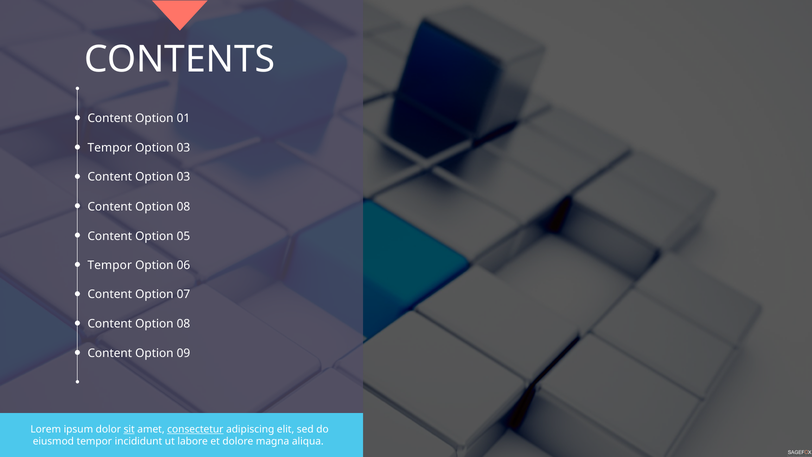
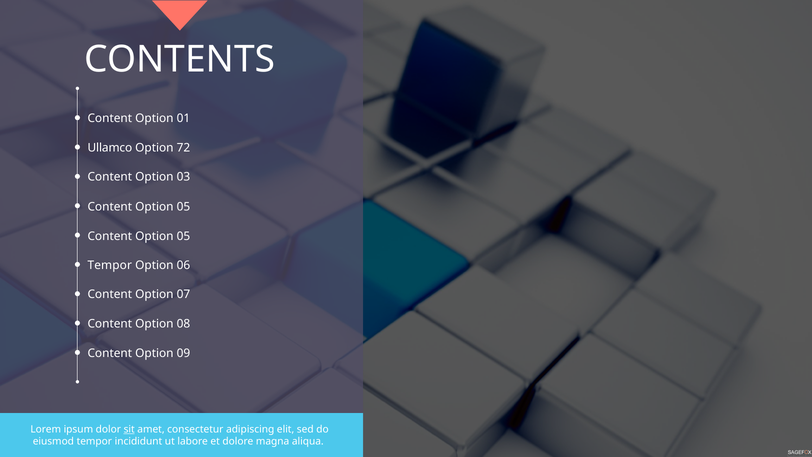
Tempor at (110, 148): Tempor -> Ullamco
03 at (183, 148): 03 -> 72
08 at (183, 207): 08 -> 05
consectetur underline: present -> none
